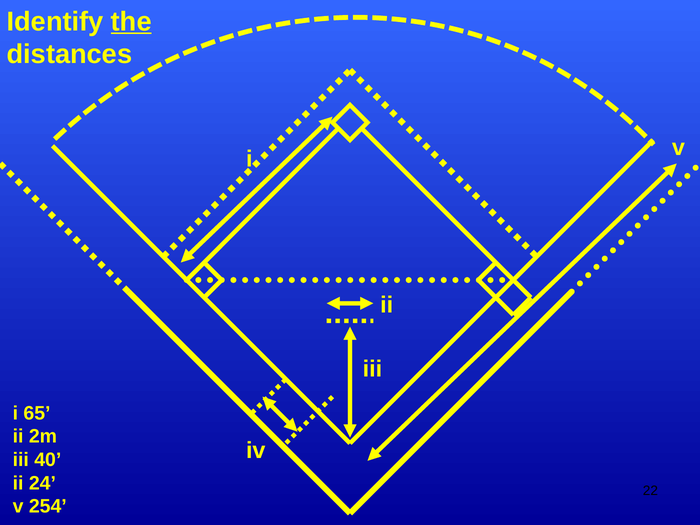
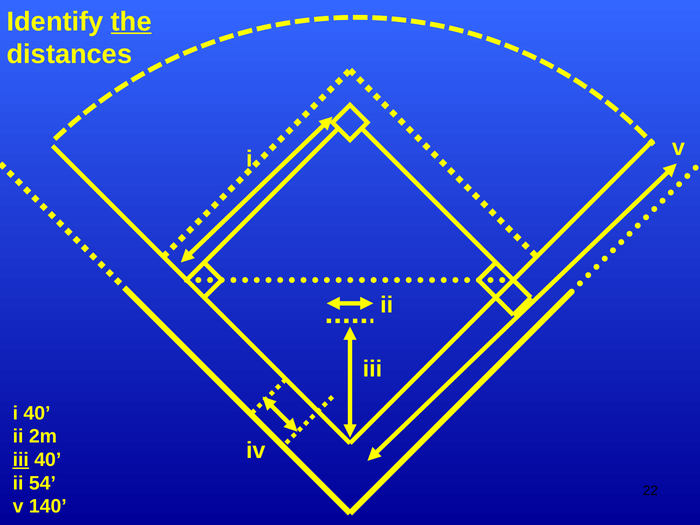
i 65: 65 -> 40
iii at (21, 460) underline: none -> present
24: 24 -> 54
254: 254 -> 140
